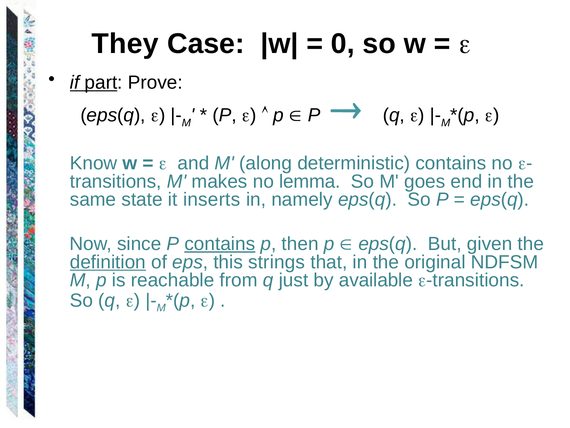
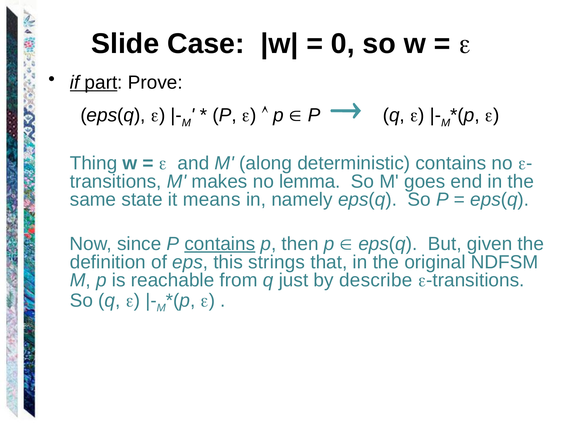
They: They -> Slide
Know: Know -> Thing
inserts: inserts -> means
definition underline: present -> none
available: available -> describe
